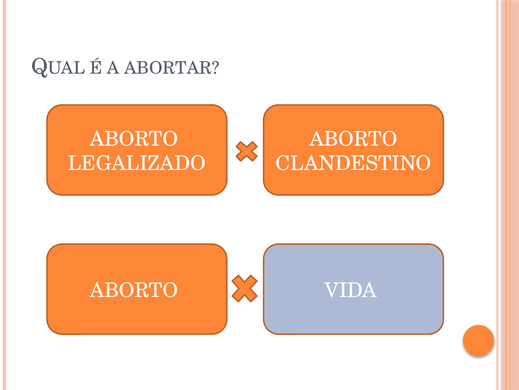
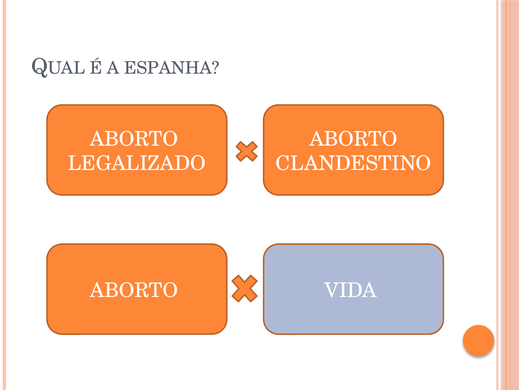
ABORTAR: ABORTAR -> ESPANHA
